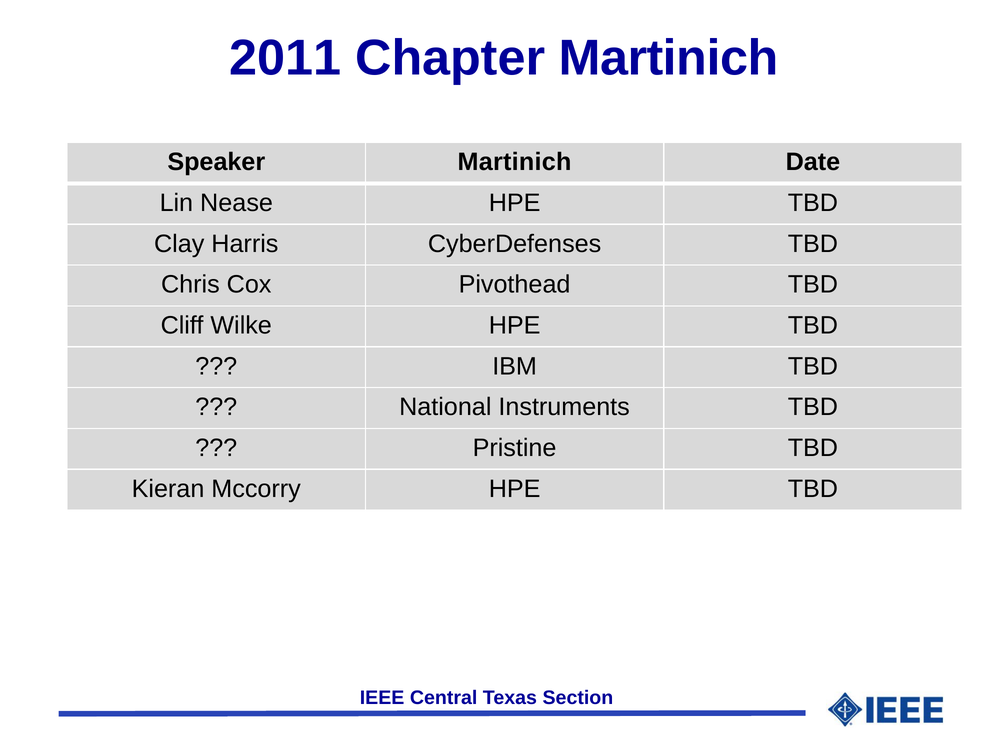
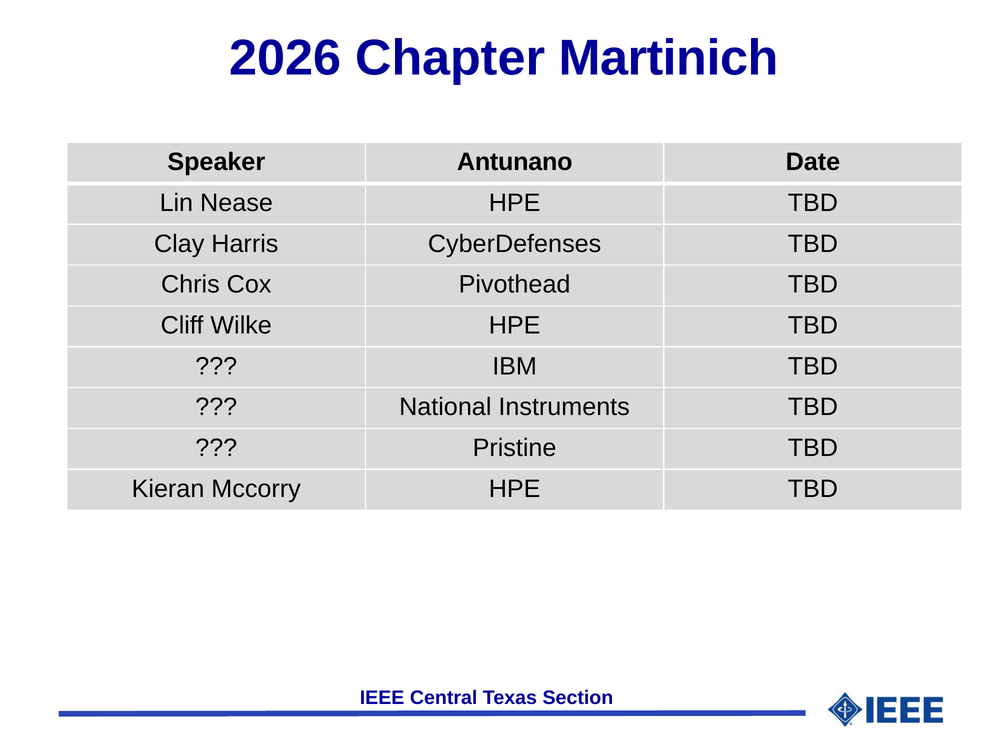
2011: 2011 -> 2026
Speaker Martinich: Martinich -> Antunano
